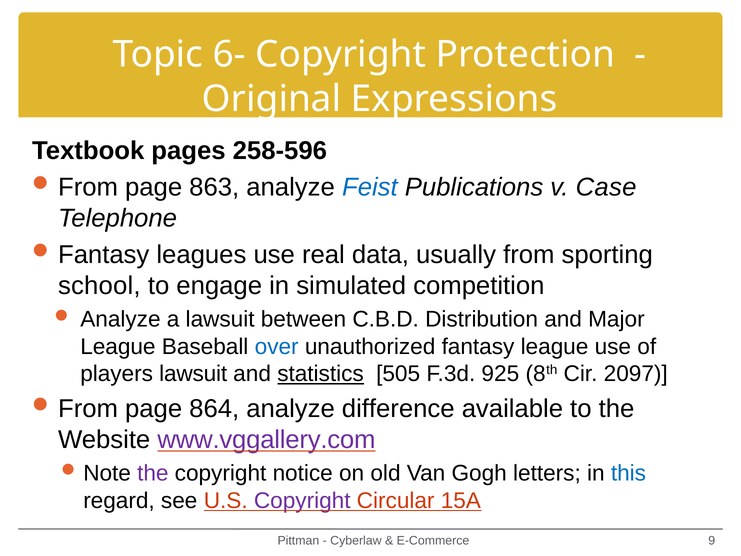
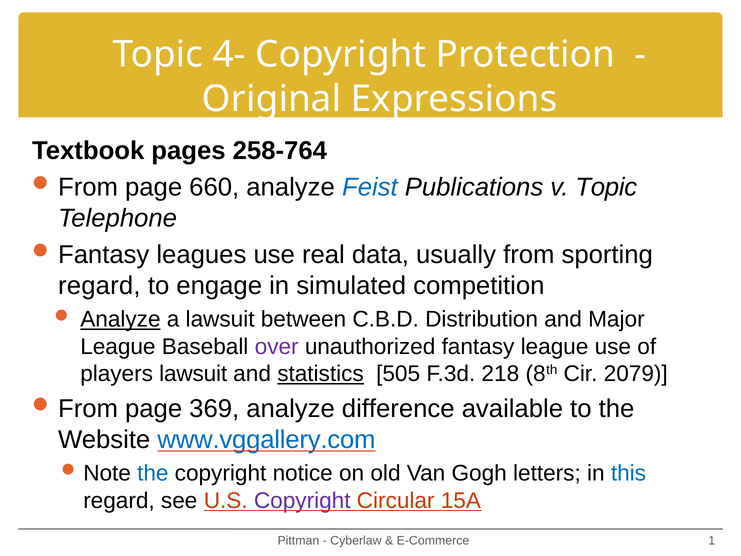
6-: 6- -> 4-
258-596: 258-596 -> 258-764
863: 863 -> 660
v Case: Case -> Topic
school at (99, 286): school -> regard
Analyze at (120, 319) underline: none -> present
over colour: blue -> purple
925: 925 -> 218
2097: 2097 -> 2079
864: 864 -> 369
www.vggallery.com colour: purple -> blue
the at (153, 473) colour: purple -> blue
9: 9 -> 1
